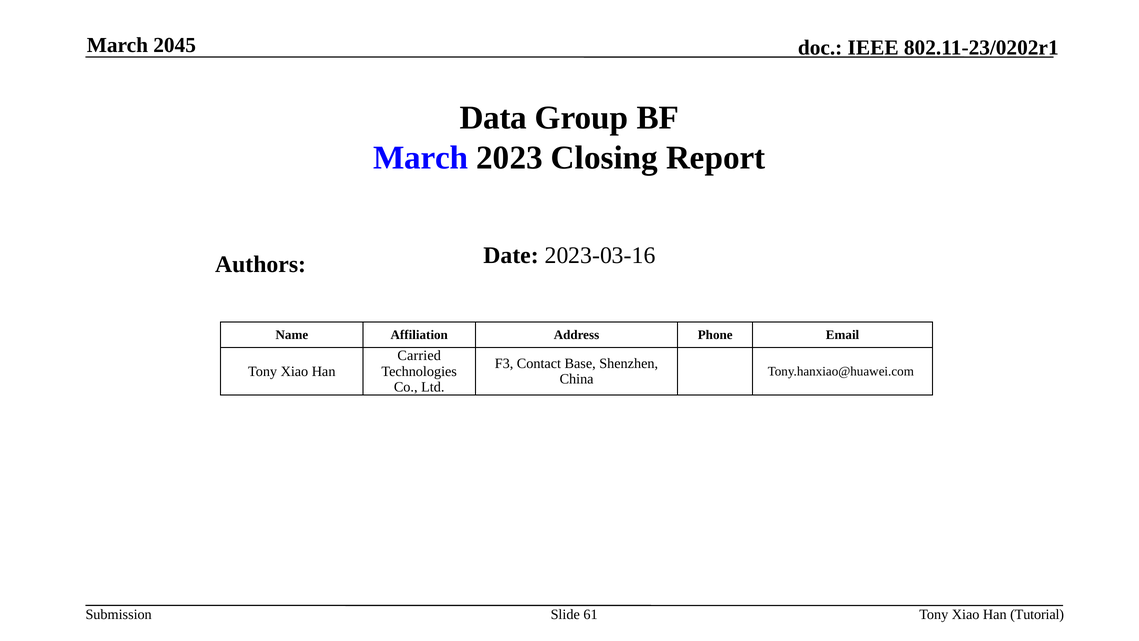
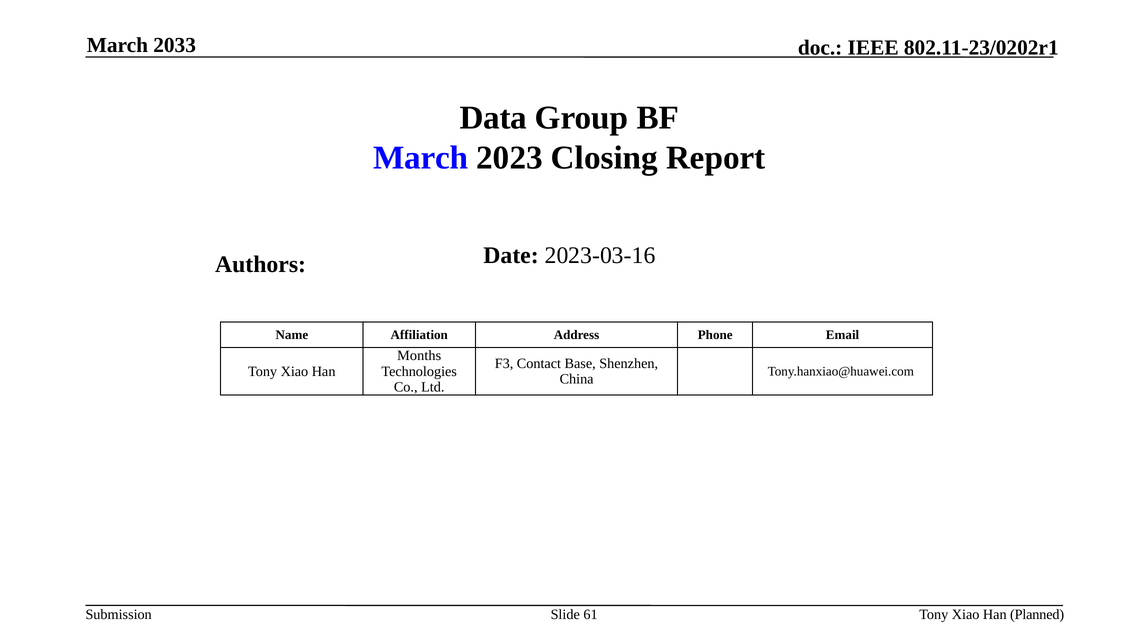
2045: 2045 -> 2033
Carried: Carried -> Months
Tutorial: Tutorial -> Planned
